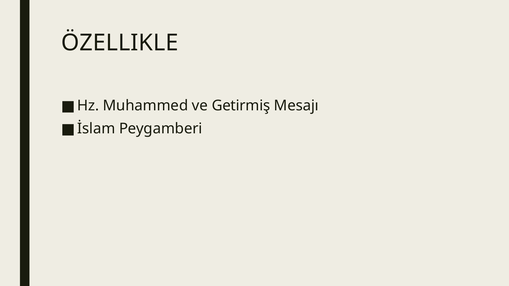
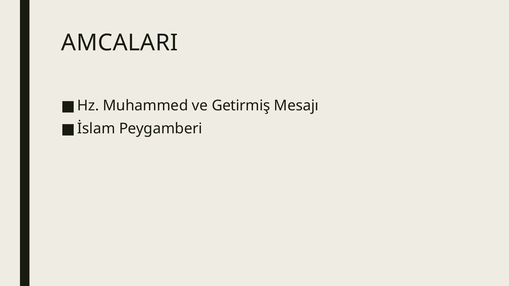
ÖZELLIKLE: ÖZELLIKLE -> AMCALARI
